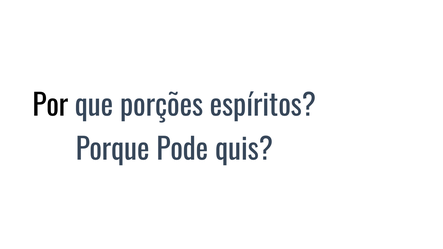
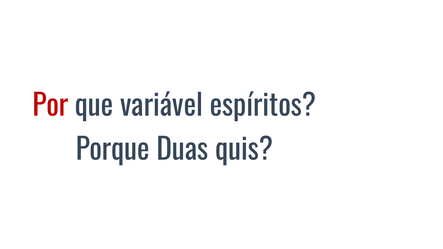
Por colour: black -> red
porções: porções -> variável
Pode: Pode -> Duas
